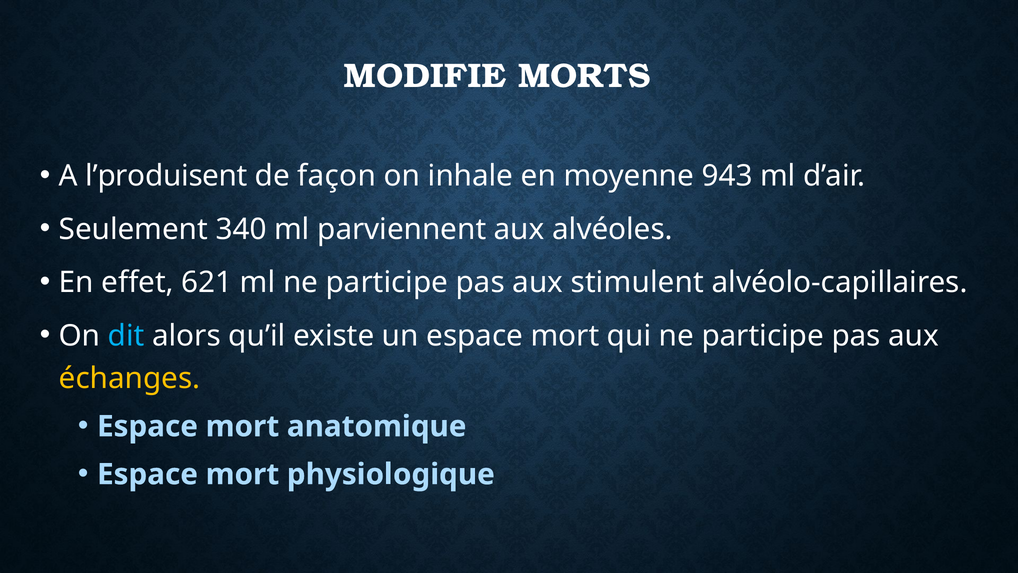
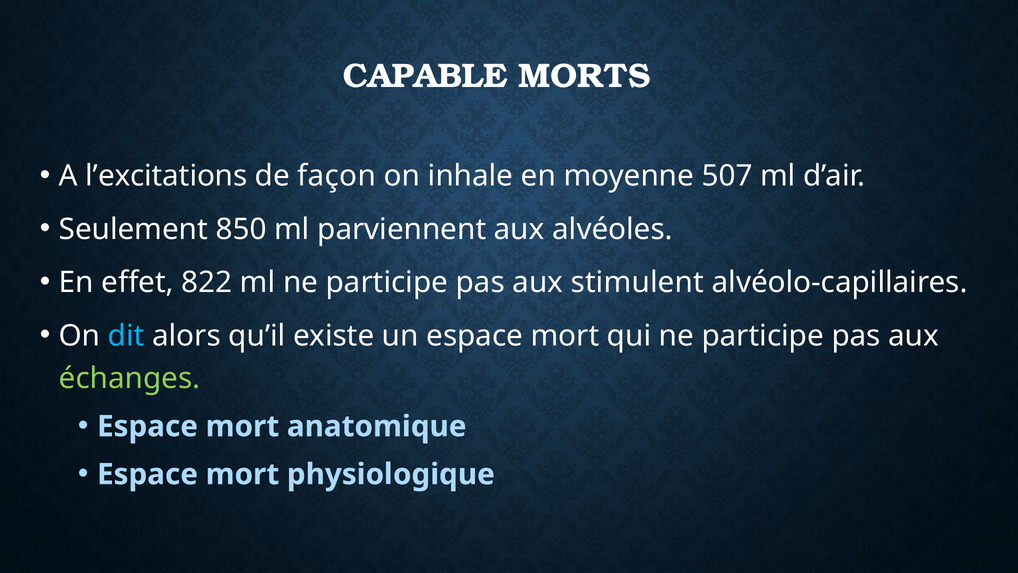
MODIFIE: MODIFIE -> CAPABLE
l’produisent: l’produisent -> l’excitations
943: 943 -> 507
340: 340 -> 850
621: 621 -> 822
échanges colour: yellow -> light green
